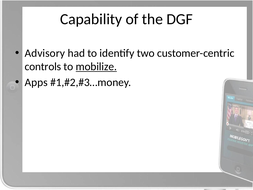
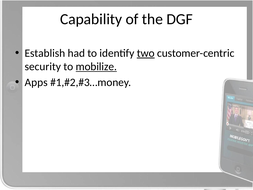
Advisory: Advisory -> Establish
two underline: none -> present
controls: controls -> security
